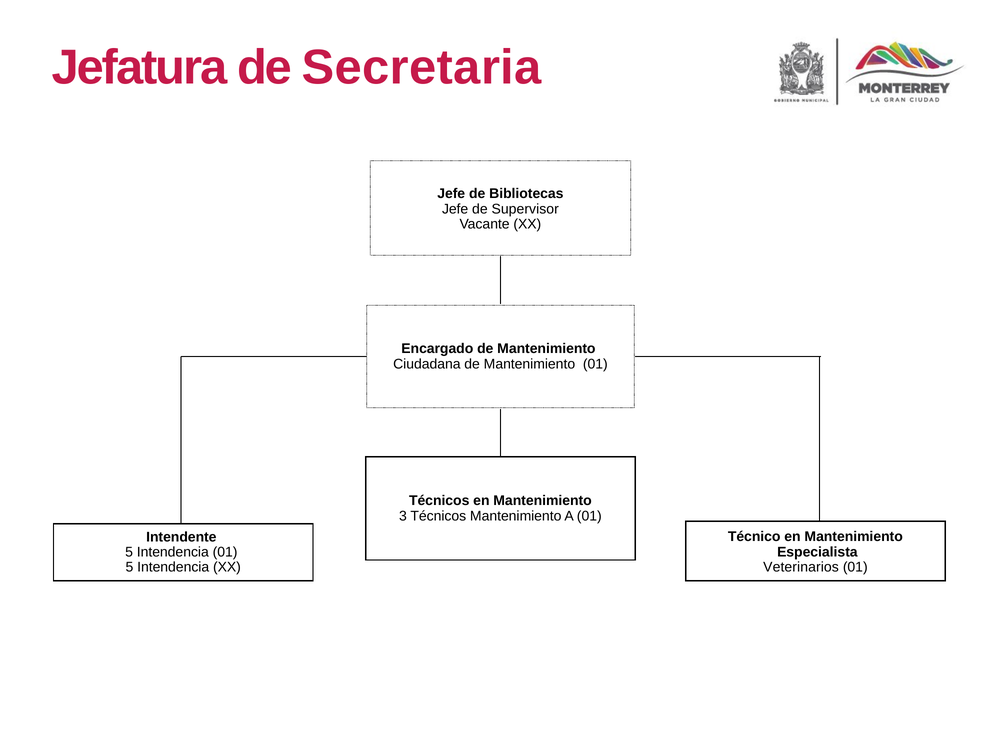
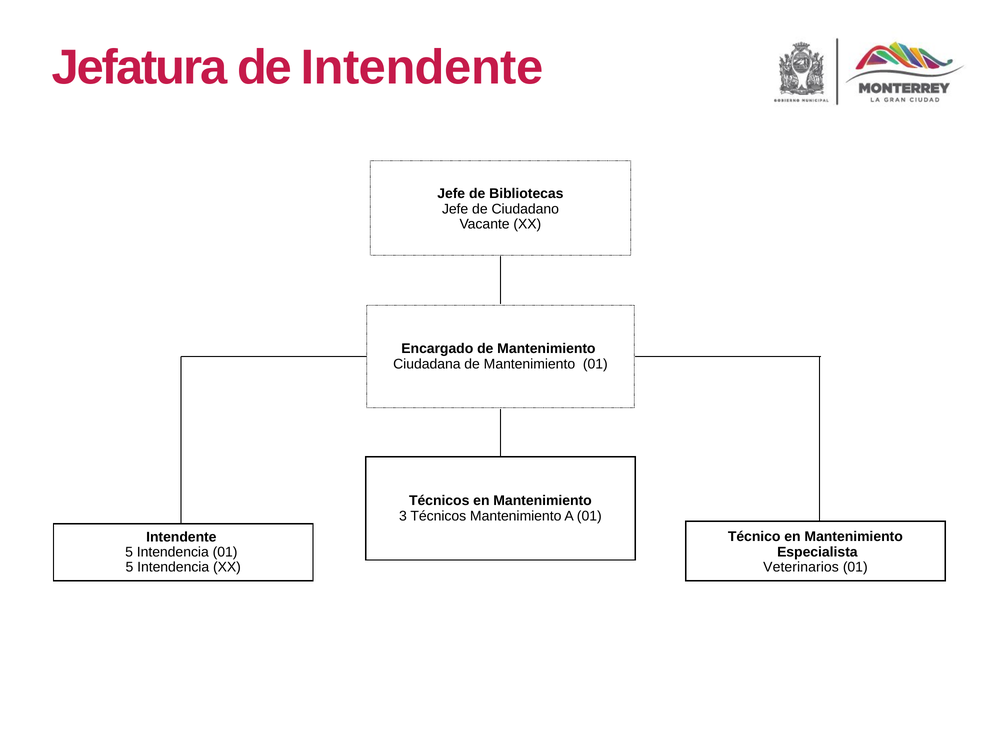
de Secretaria: Secretaria -> Intendente
Supervisor: Supervisor -> Ciudadano
